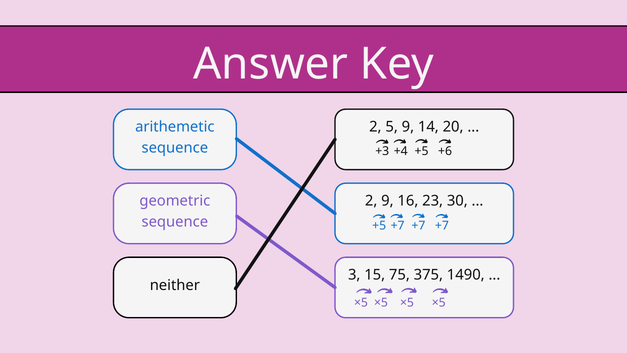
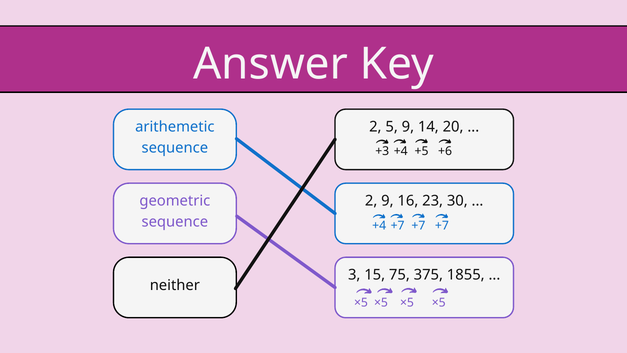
+5 at (379, 226): +5 -> +4
1490: 1490 -> 1855
